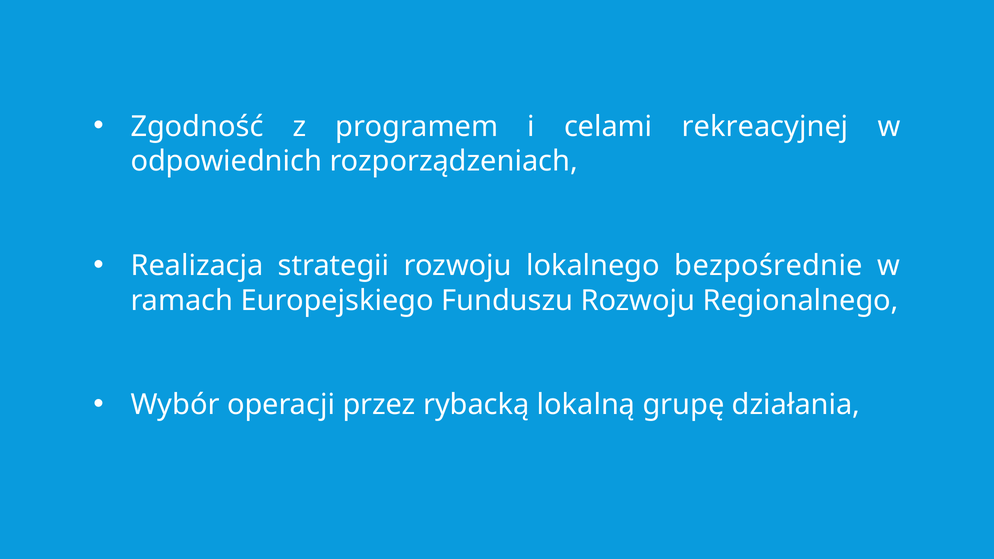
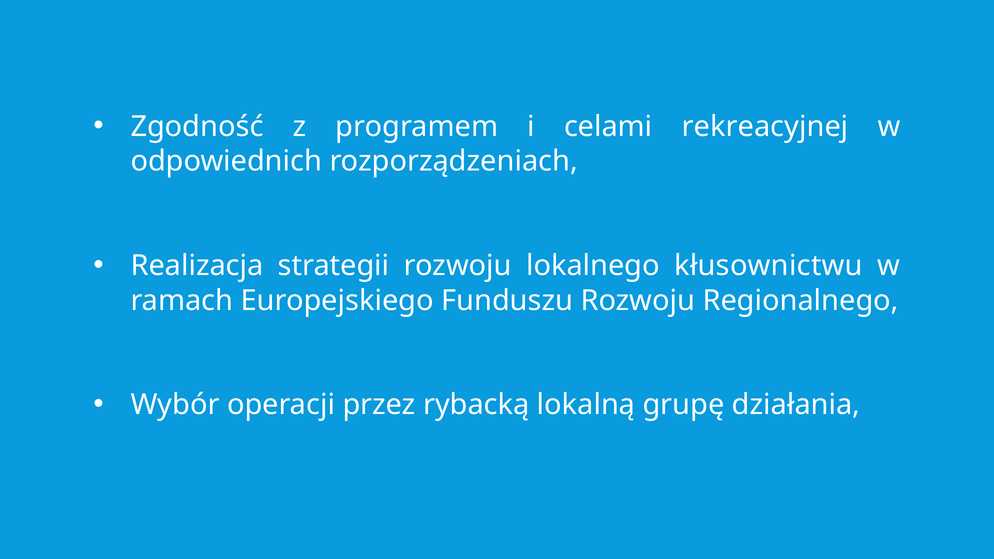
bezpośrednie: bezpośrednie -> kłusownictwu
